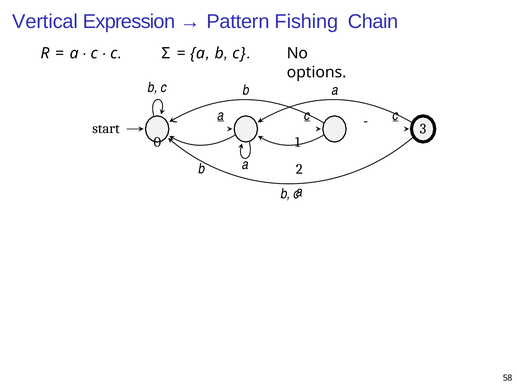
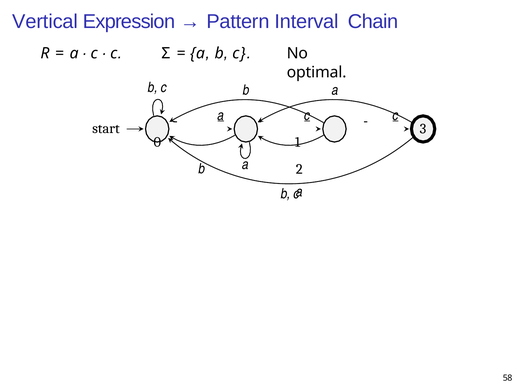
Fishing: Fishing -> Interval
options: options -> optimal
